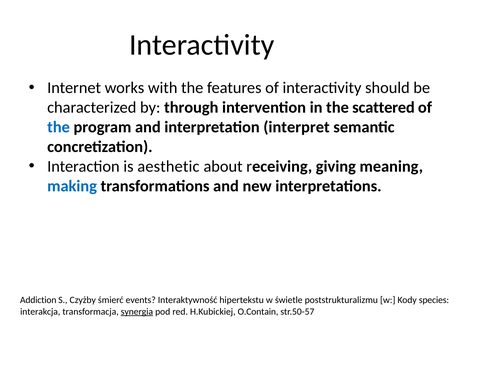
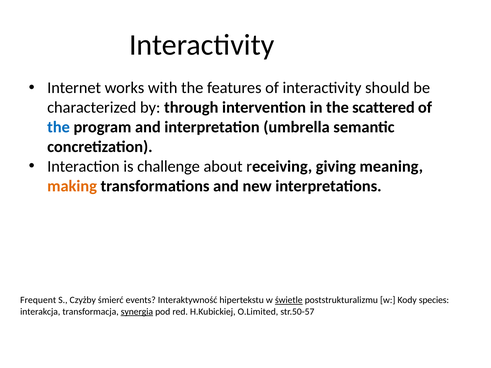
interpret: interpret -> umbrella
aesthetic: aesthetic -> challenge
making colour: blue -> orange
Addiction: Addiction -> Frequent
świetle underline: none -> present
O.Contain: O.Contain -> O.Limited
